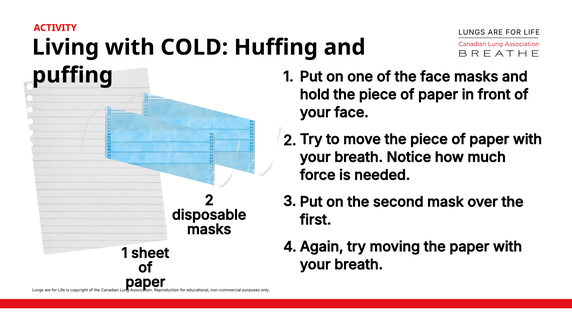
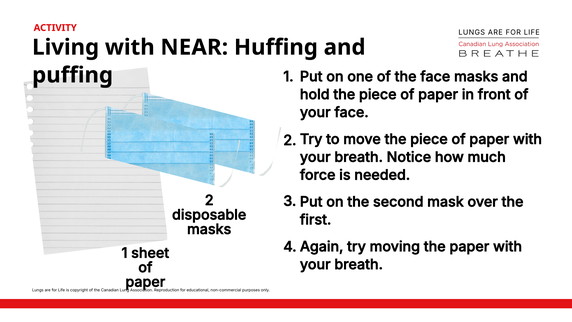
COLD: COLD -> NEAR
